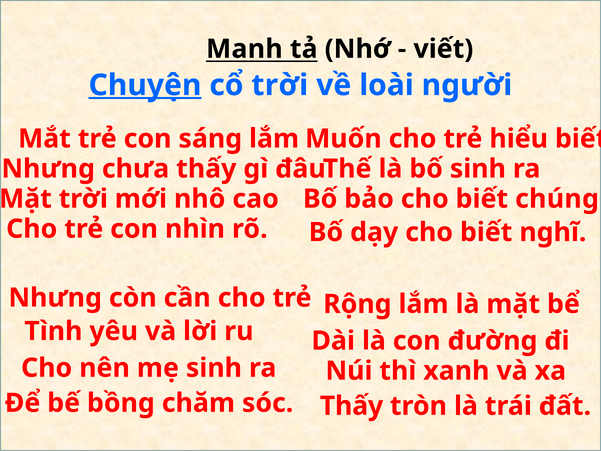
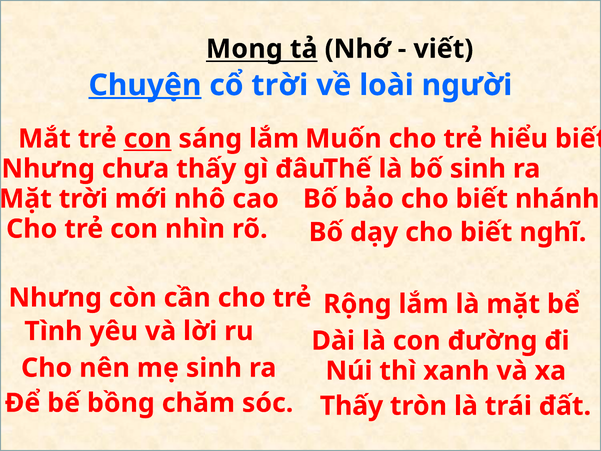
Manh: Manh -> Mong
con at (148, 139) underline: none -> present
chúng: chúng -> nhánh
